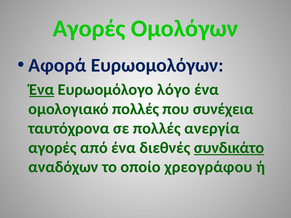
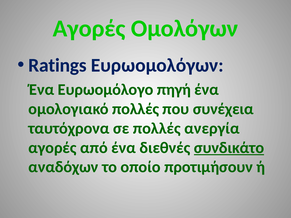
Αφορά: Αφορά -> Ratings
Ένα at (42, 90) underline: present -> none
λόγο: λόγο -> πηγή
χρεογράφου: χρεογράφου -> προτιμήσουν
